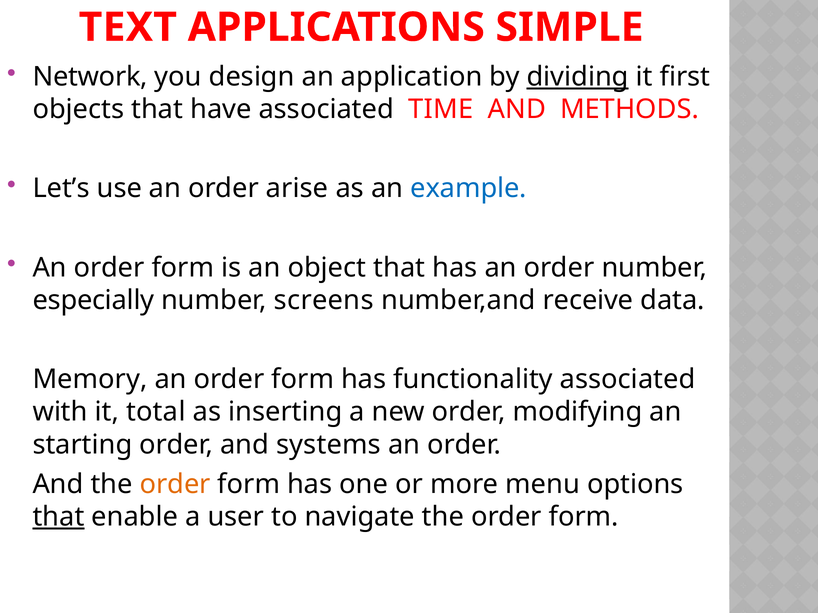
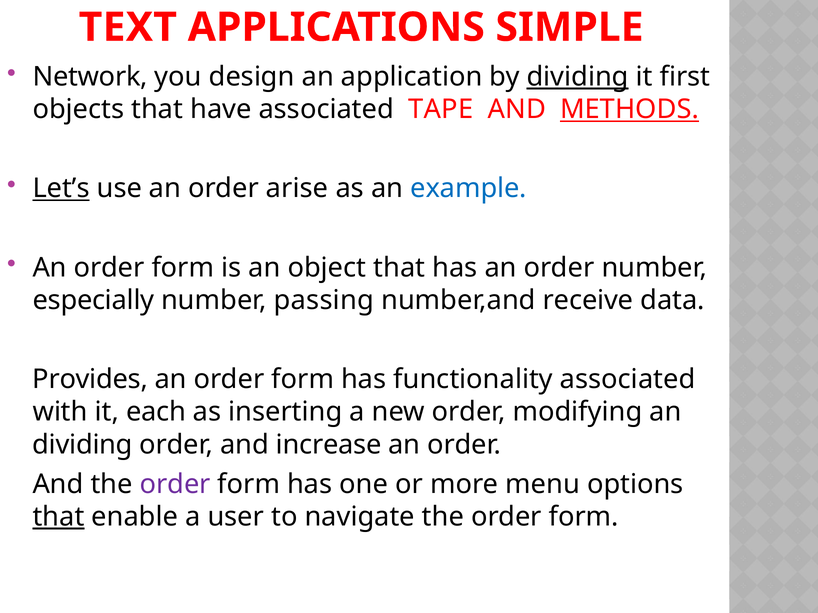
TIME: TIME -> TAPE
METHODS underline: none -> present
Let’s underline: none -> present
screens: screens -> passing
Memory: Memory -> Provides
total: total -> each
starting at (82, 445): starting -> dividing
systems: systems -> increase
order at (175, 485) colour: orange -> purple
